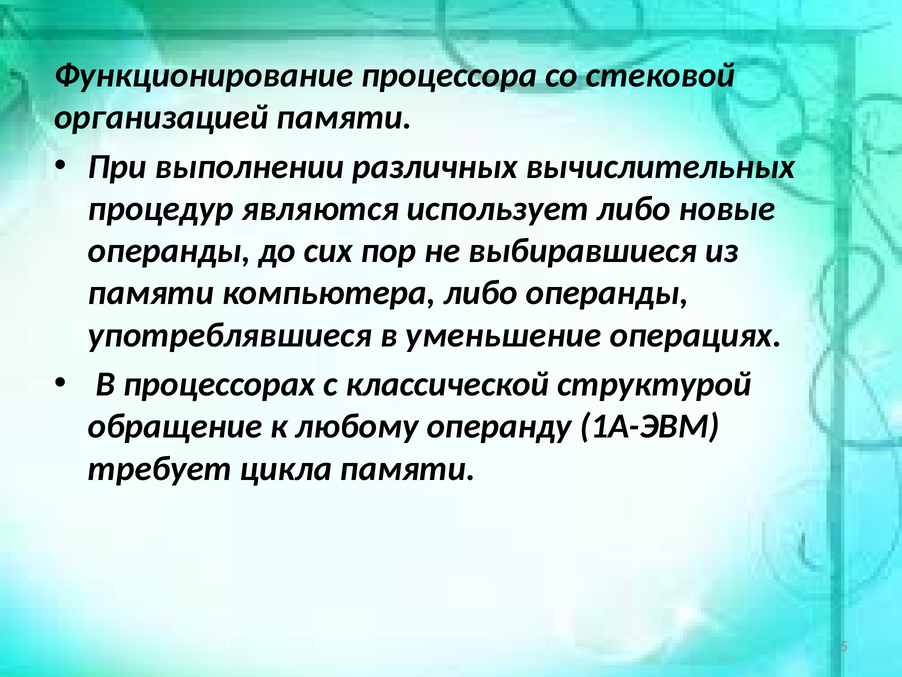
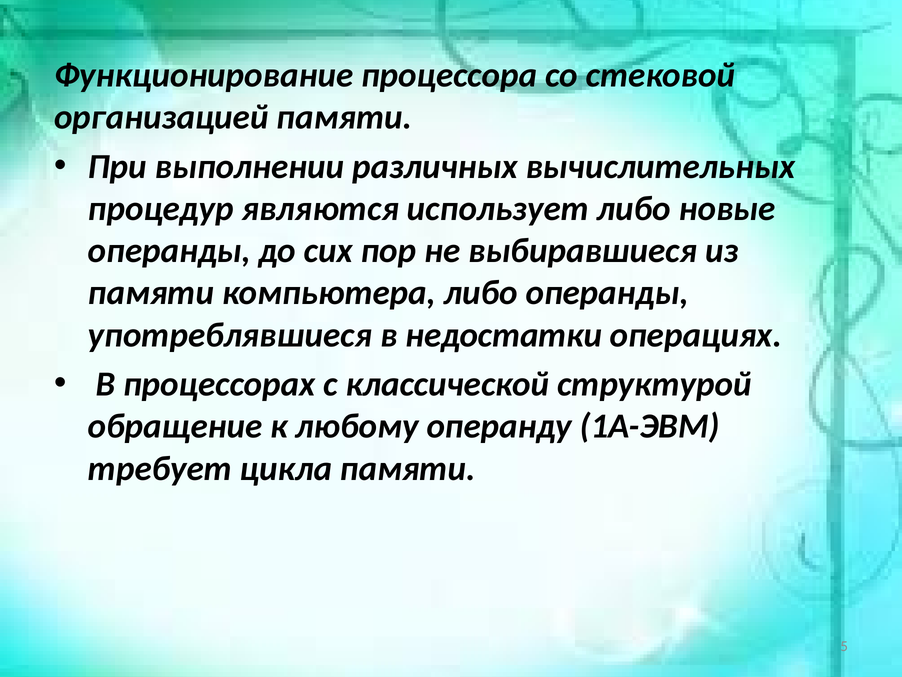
уменьшение: уменьшение -> недостатки
